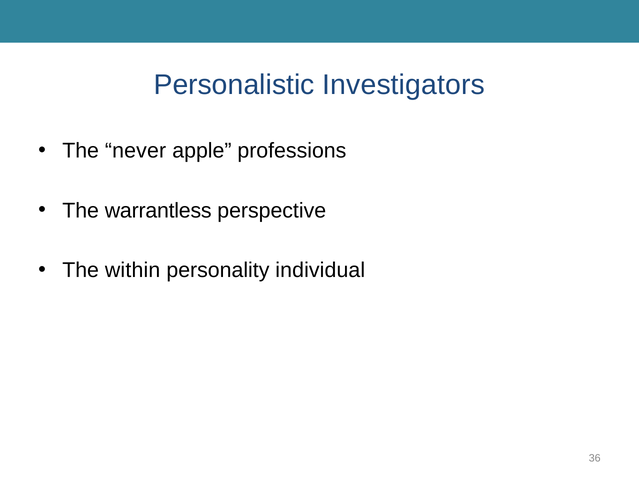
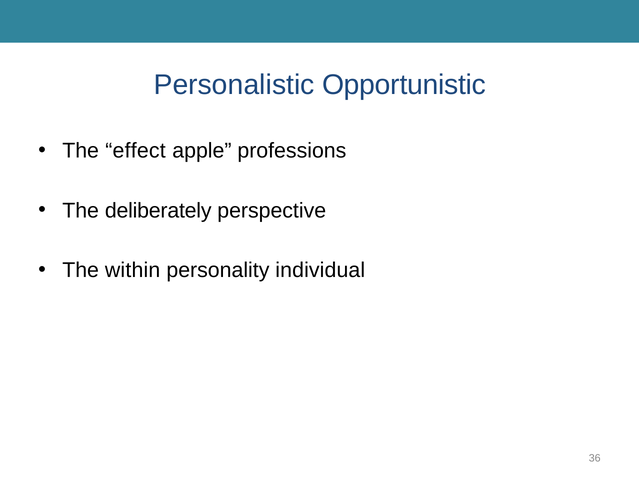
Investigators: Investigators -> Opportunistic
never: never -> effect
warrantless: warrantless -> deliberately
